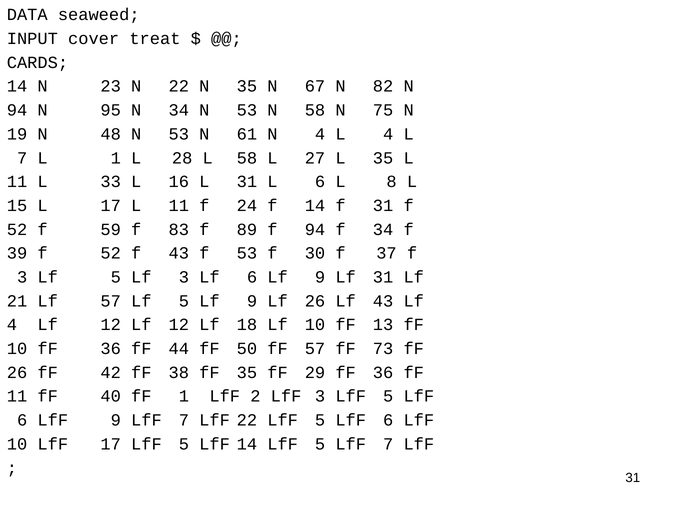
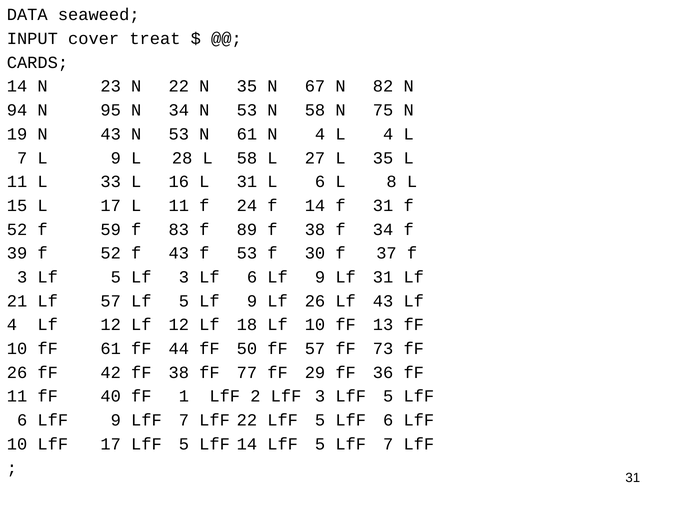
N 48: 48 -> 43
L 1: 1 -> 9
f 94: 94 -> 38
10 fF 36: 36 -> 61
fF 35: 35 -> 77
